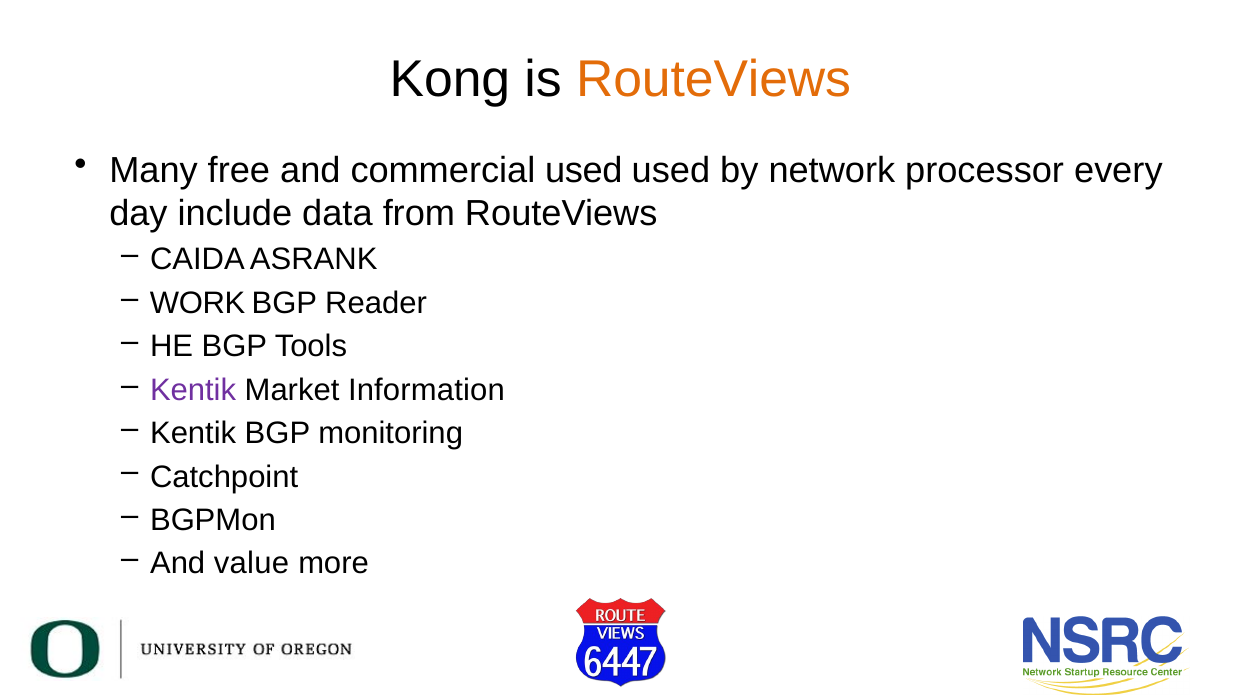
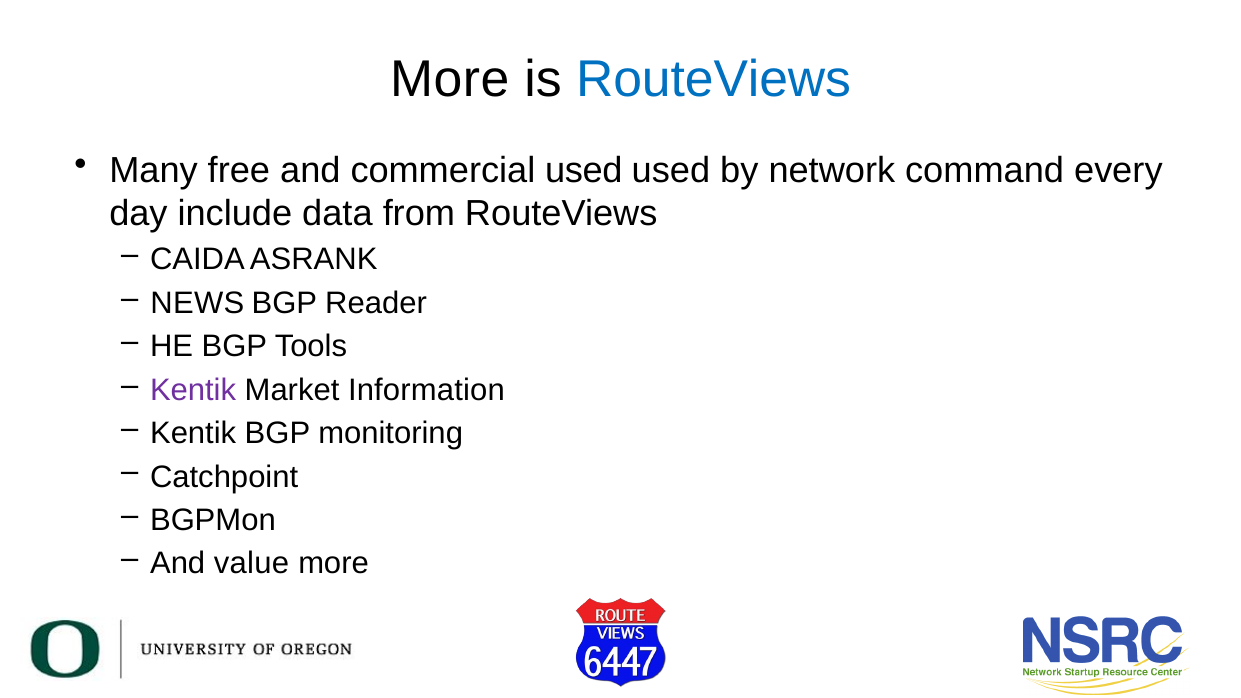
Kong at (450, 80): Kong -> More
RouteViews at (714, 80) colour: orange -> blue
processor: processor -> command
WORK: WORK -> NEWS
